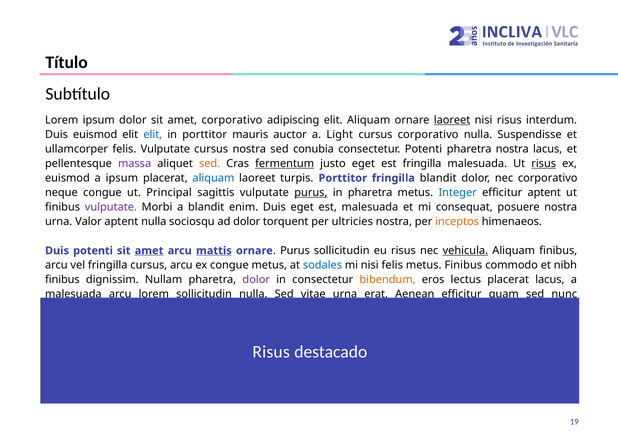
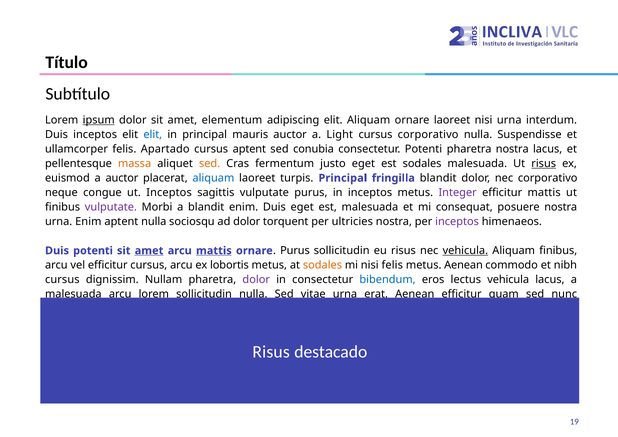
ipsum at (99, 120) underline: none -> present
amet corporativo: corporativo -> elementum
laoreet at (452, 120) underline: present -> none
nisi risus: risus -> urna
Duis euismod: euismod -> inceptos
in porttitor: porttitor -> principal
felis Vulputate: Vulputate -> Apartado
cursus nostra: nostra -> aptent
massa colour: purple -> orange
fermentum underline: present -> none
est fringilla: fringilla -> sodales
a ipsum: ipsum -> auctor
turpis Porttitor: Porttitor -> Principal
ut Principal: Principal -> Inceptos
purus at (311, 193) underline: present -> none
in pharetra: pharetra -> inceptos
Integer colour: blue -> purple
efficitur aptent: aptent -> mattis
urna Valor: Valor -> Enim
inceptos at (457, 222) colour: orange -> purple
vel fringilla: fringilla -> efficitur
ex congue: congue -> lobortis
sodales at (322, 265) colour: blue -> orange
metus Finibus: Finibus -> Aenean
finibus at (62, 280): finibus -> cursus
bibendum colour: orange -> blue
lectus placerat: placerat -> vehicula
